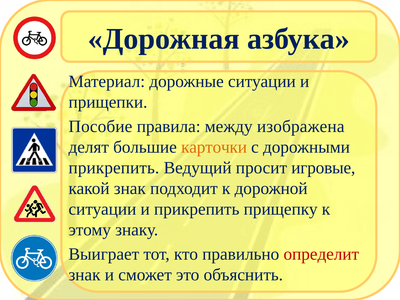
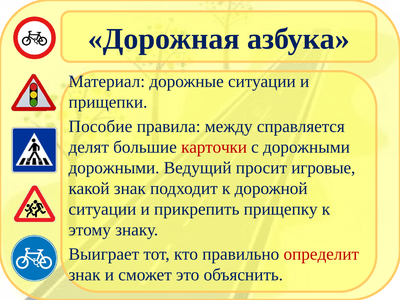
изображена: изображена -> справляется
карточки colour: orange -> red
прикрепить at (114, 168): прикрепить -> дорожными
